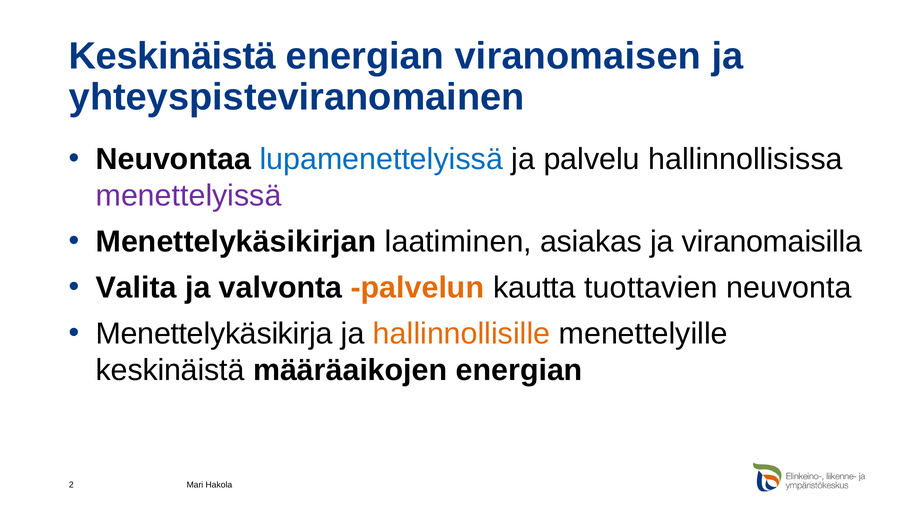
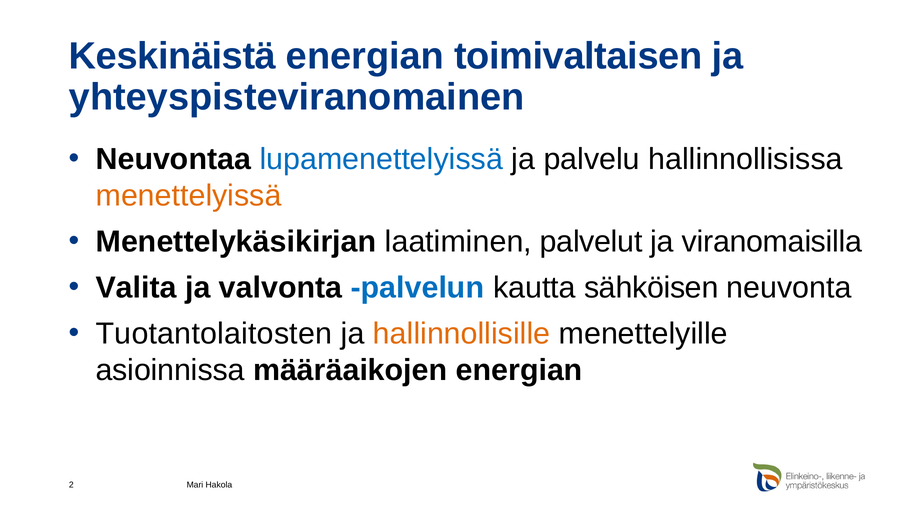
viranomaisen: viranomaisen -> toimivaltaisen
menettelyissä colour: purple -> orange
asiakas: asiakas -> palvelut
palvelun colour: orange -> blue
tuottavien: tuottavien -> sähköisen
Menettelykäsikirja: Menettelykäsikirja -> Tuotantolaitosten
keskinäistä at (170, 370): keskinäistä -> asioinnissa
